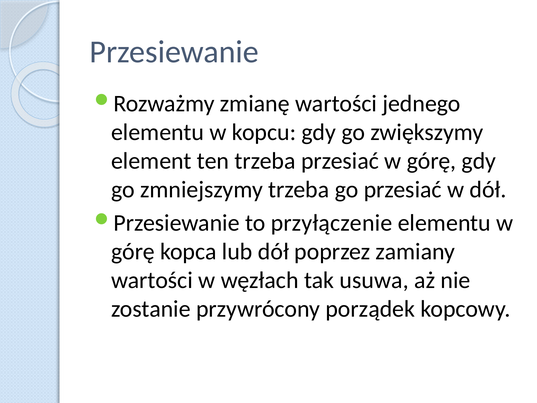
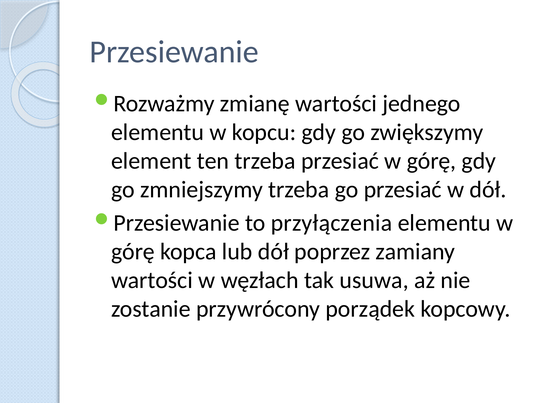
przyłączenie: przyłączenie -> przyłączenia
